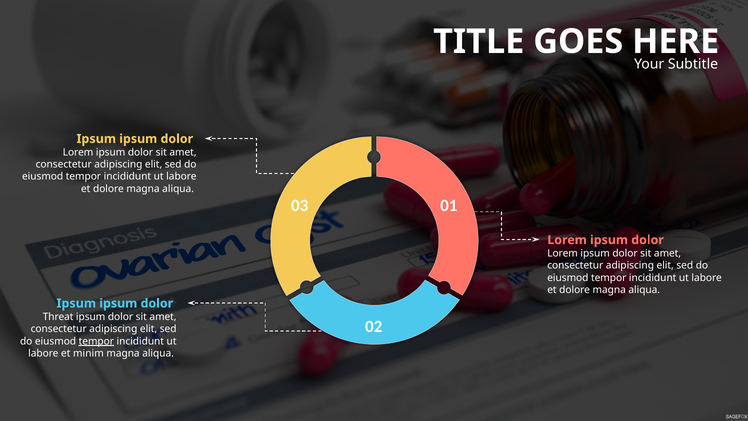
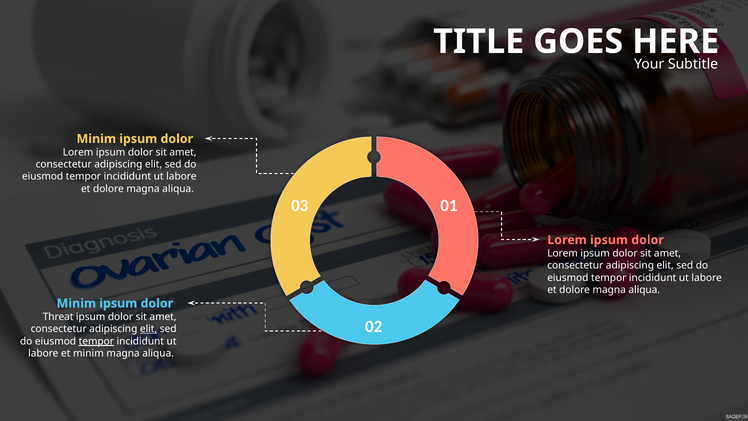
Ipsum at (96, 139): Ipsum -> Minim
Ipsum at (76, 303): Ipsum -> Minim
elit at (149, 329) underline: none -> present
